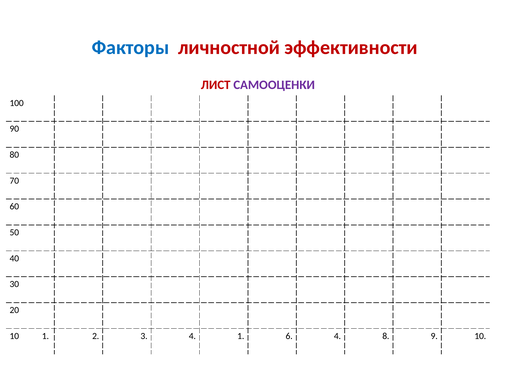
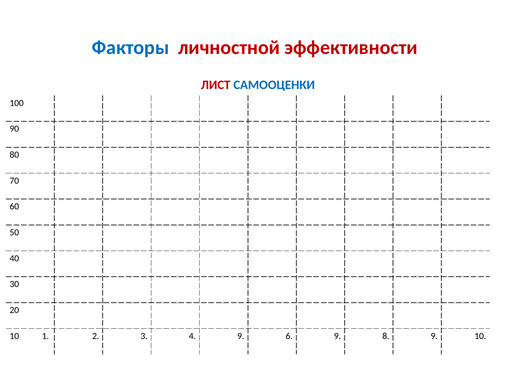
САМООЦЕНКИ colour: purple -> blue
4 1: 1 -> 9
6 4: 4 -> 9
